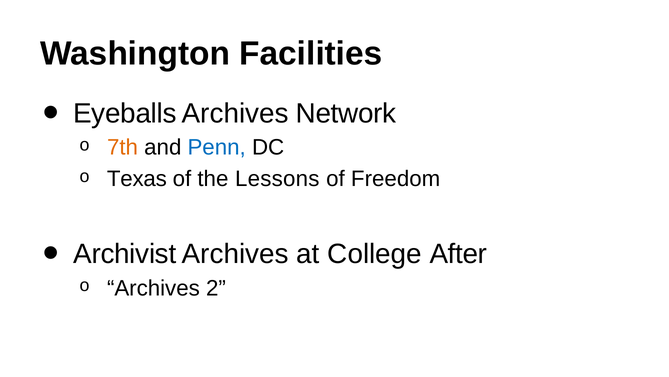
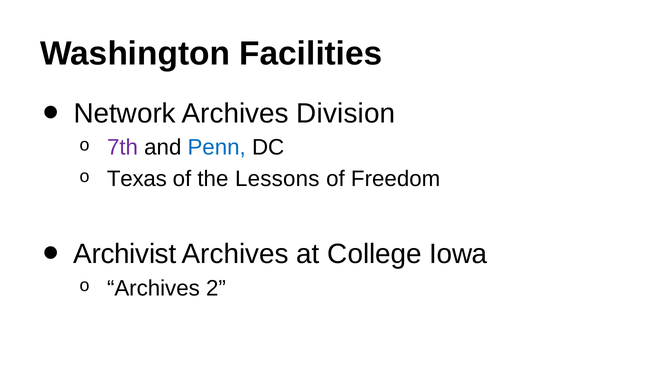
Eyeballs: Eyeballs -> Network
Network: Network -> Division
7th colour: orange -> purple
After: After -> Iowa
